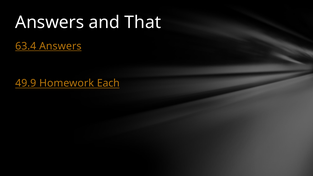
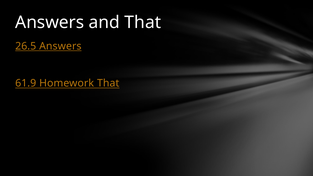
63.4: 63.4 -> 26.5
49.9: 49.9 -> 61.9
Homework Each: Each -> That
